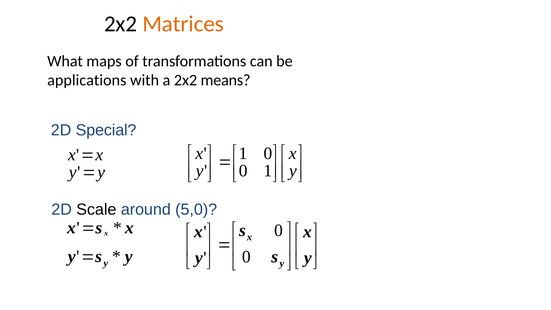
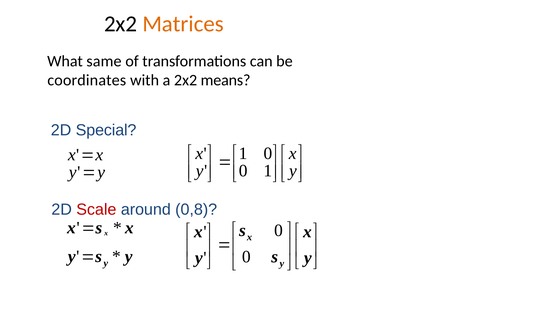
maps: maps -> same
applications: applications -> coordinates
Scale colour: black -> red
5,0: 5,0 -> 0,8
